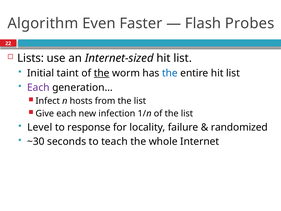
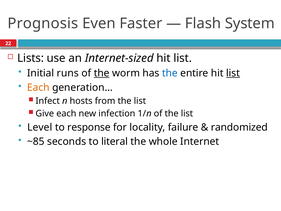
Algorithm: Algorithm -> Prognosis
Probes: Probes -> System
taint: taint -> runs
list at (233, 73) underline: none -> present
Each at (38, 87) colour: purple -> orange
~30: ~30 -> ~85
teach: teach -> literal
